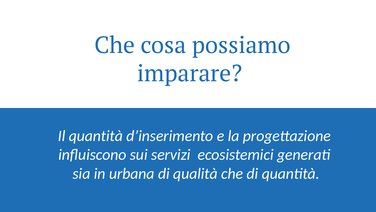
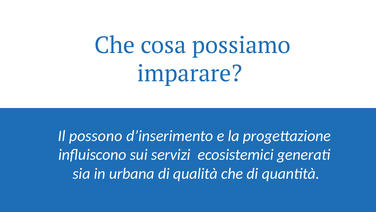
Il quantità: quantità -> possono
